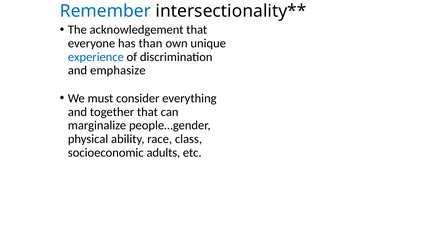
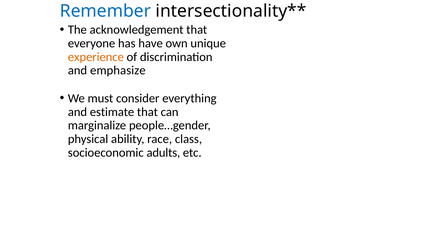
than: than -> have
experience colour: blue -> orange
together: together -> estimate
